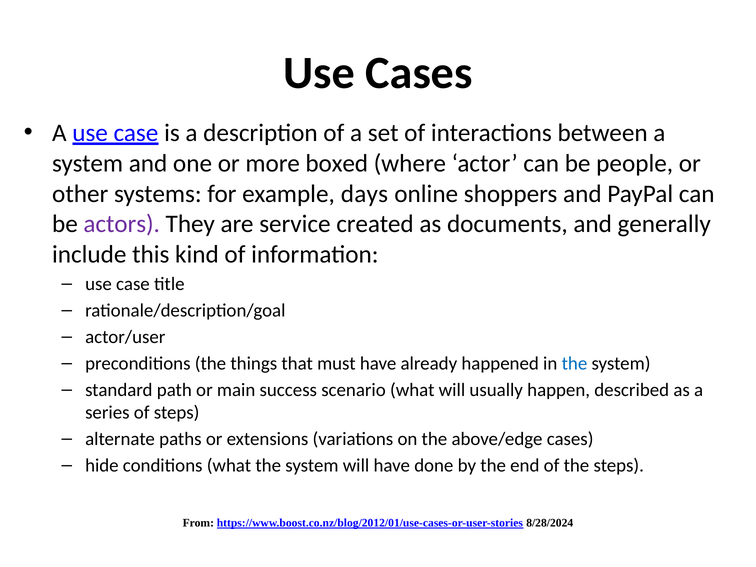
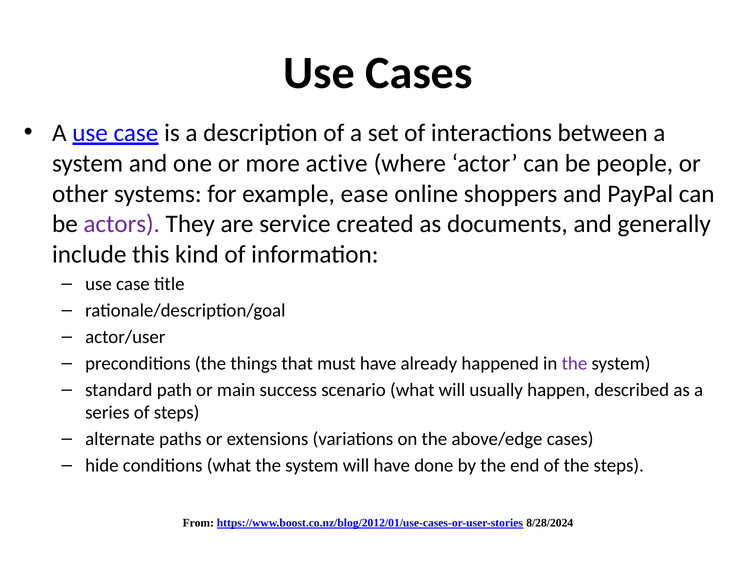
boxed: boxed -> active
days: days -> ease
the at (574, 363) colour: blue -> purple
